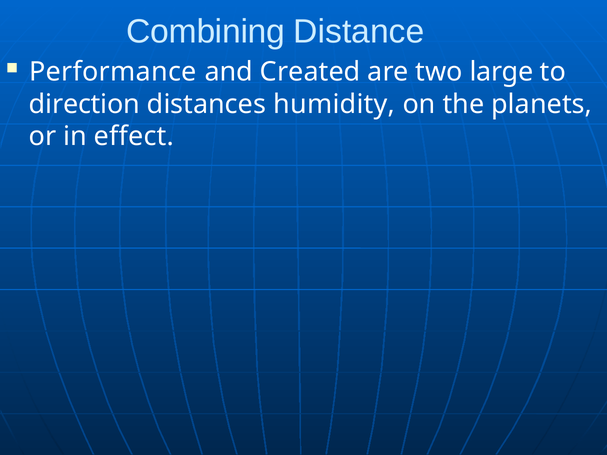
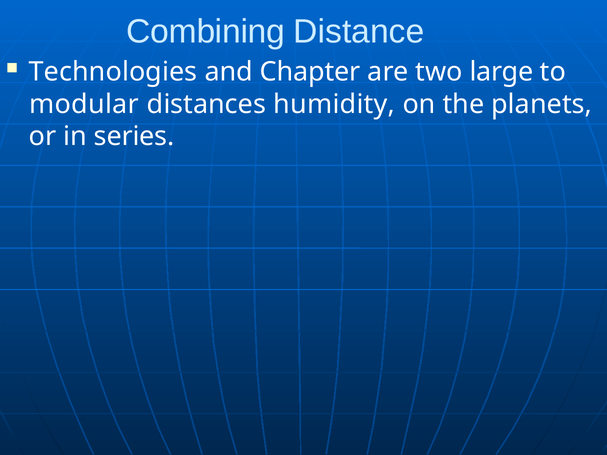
Performance: Performance -> Technologies
Created: Created -> Chapter
direction: direction -> modular
effect: effect -> series
